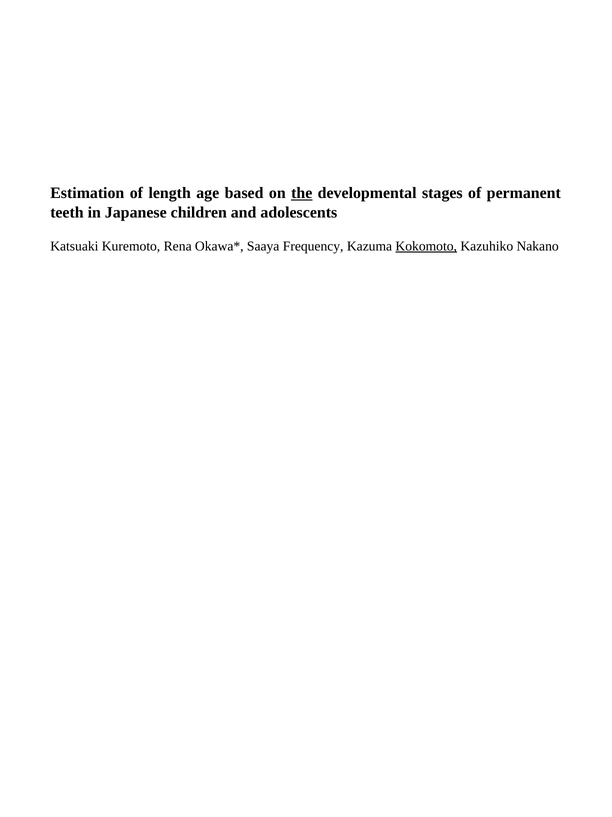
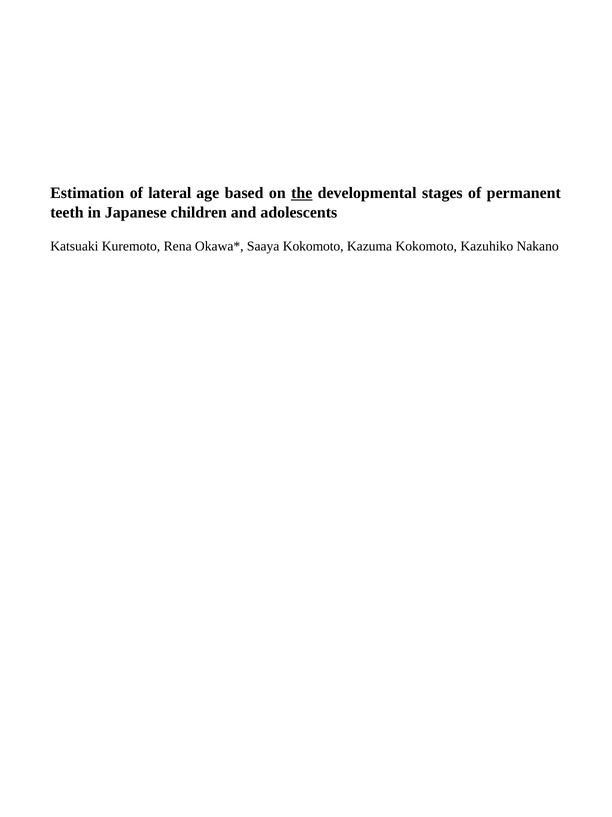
length: length -> lateral
Saaya Frequency: Frequency -> Kokomoto
Kokomoto at (426, 246) underline: present -> none
